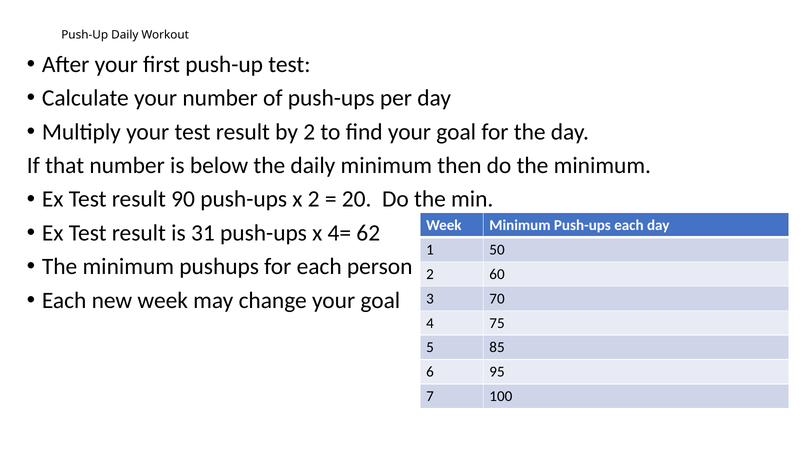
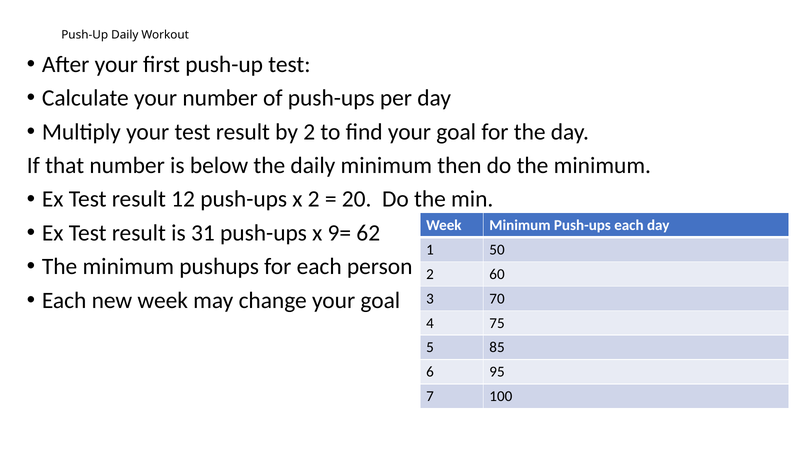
90: 90 -> 12
4=: 4= -> 9=
